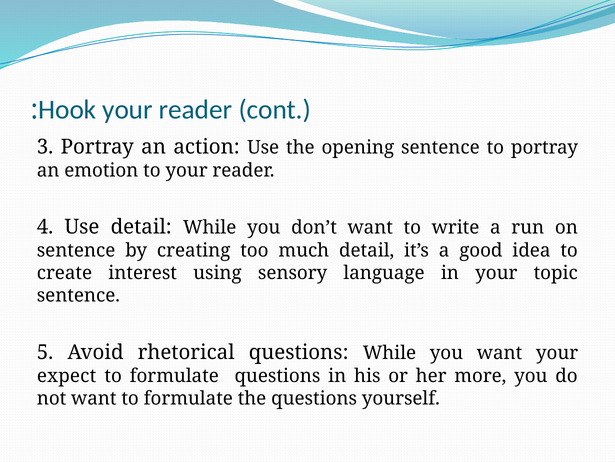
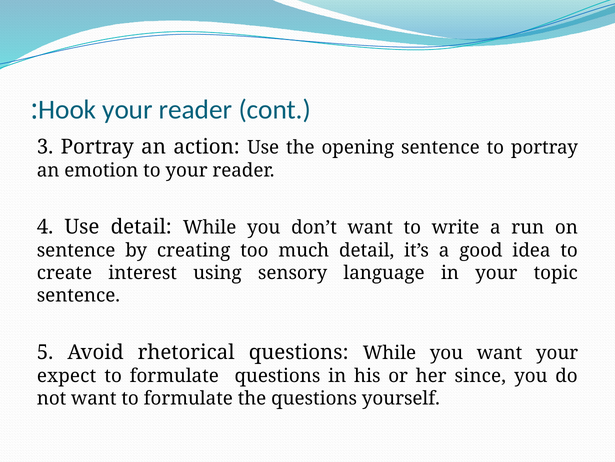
more: more -> since
